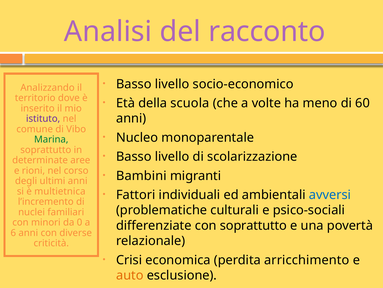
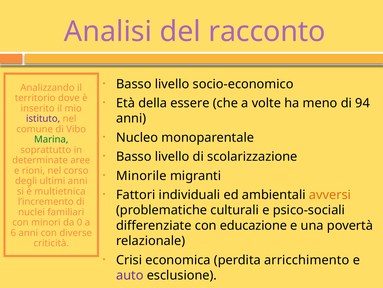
scuola: scuola -> essere
60: 60 -> 94
Bambini: Bambini -> Minorile
avversi colour: blue -> orange
con soprattutto: soprattutto -> educazione
auto colour: orange -> purple
